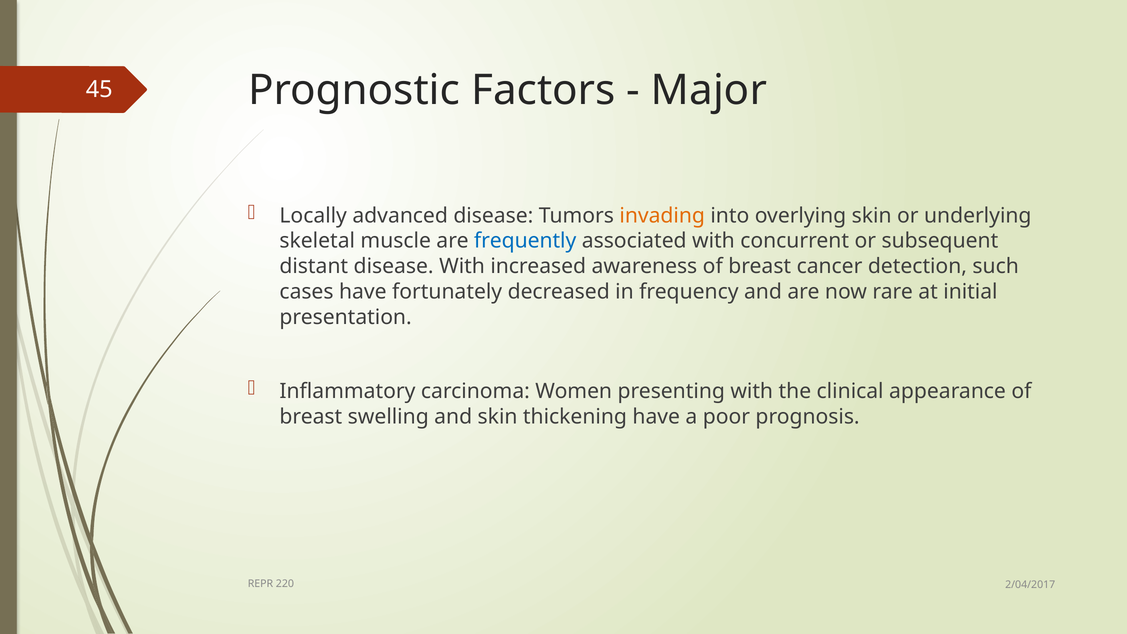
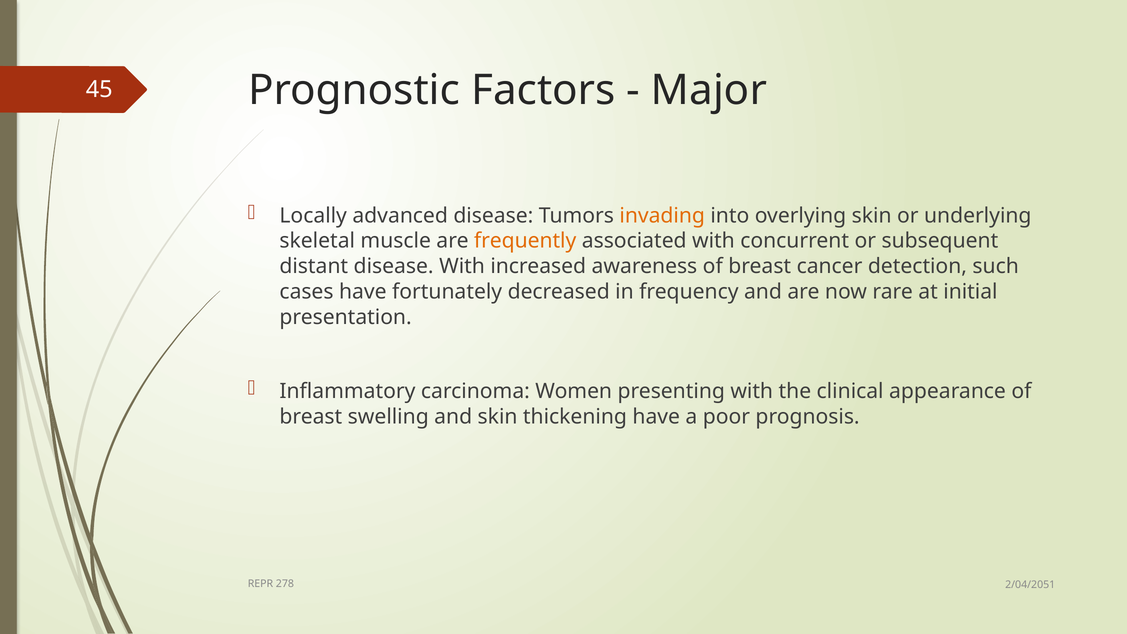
frequently colour: blue -> orange
220: 220 -> 278
2/04/2017: 2/04/2017 -> 2/04/2051
